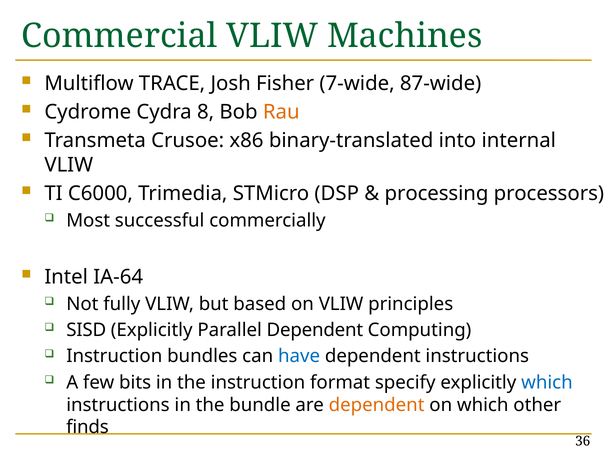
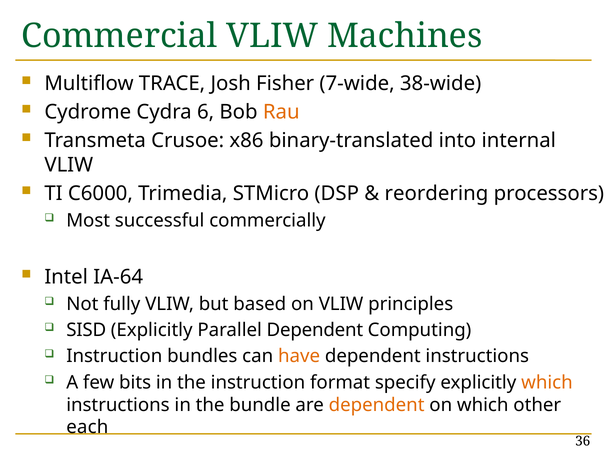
87-wide: 87-wide -> 38-wide
8: 8 -> 6
processing: processing -> reordering
have colour: blue -> orange
which at (547, 382) colour: blue -> orange
finds: finds -> each
